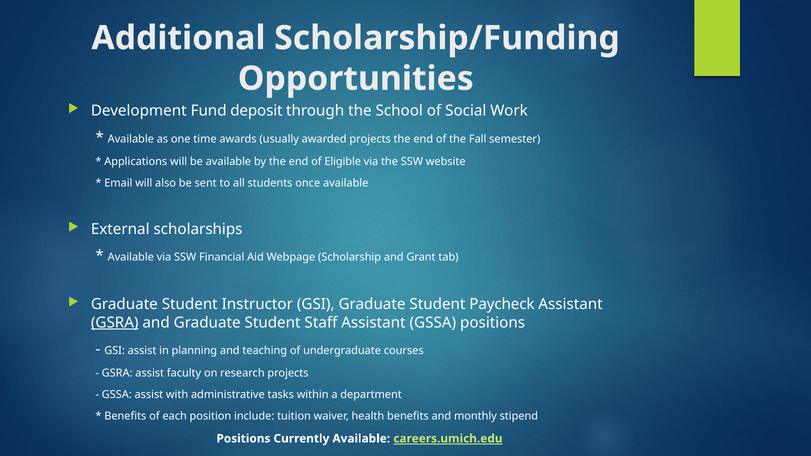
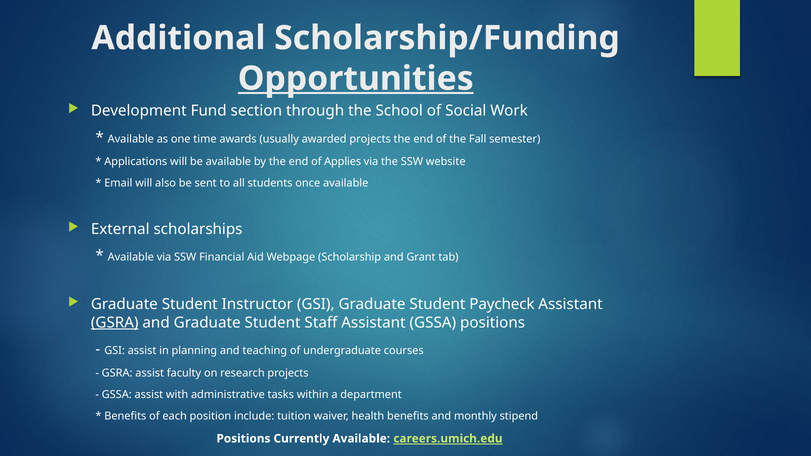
Opportunities underline: none -> present
deposit: deposit -> section
Eligible: Eligible -> Applies
